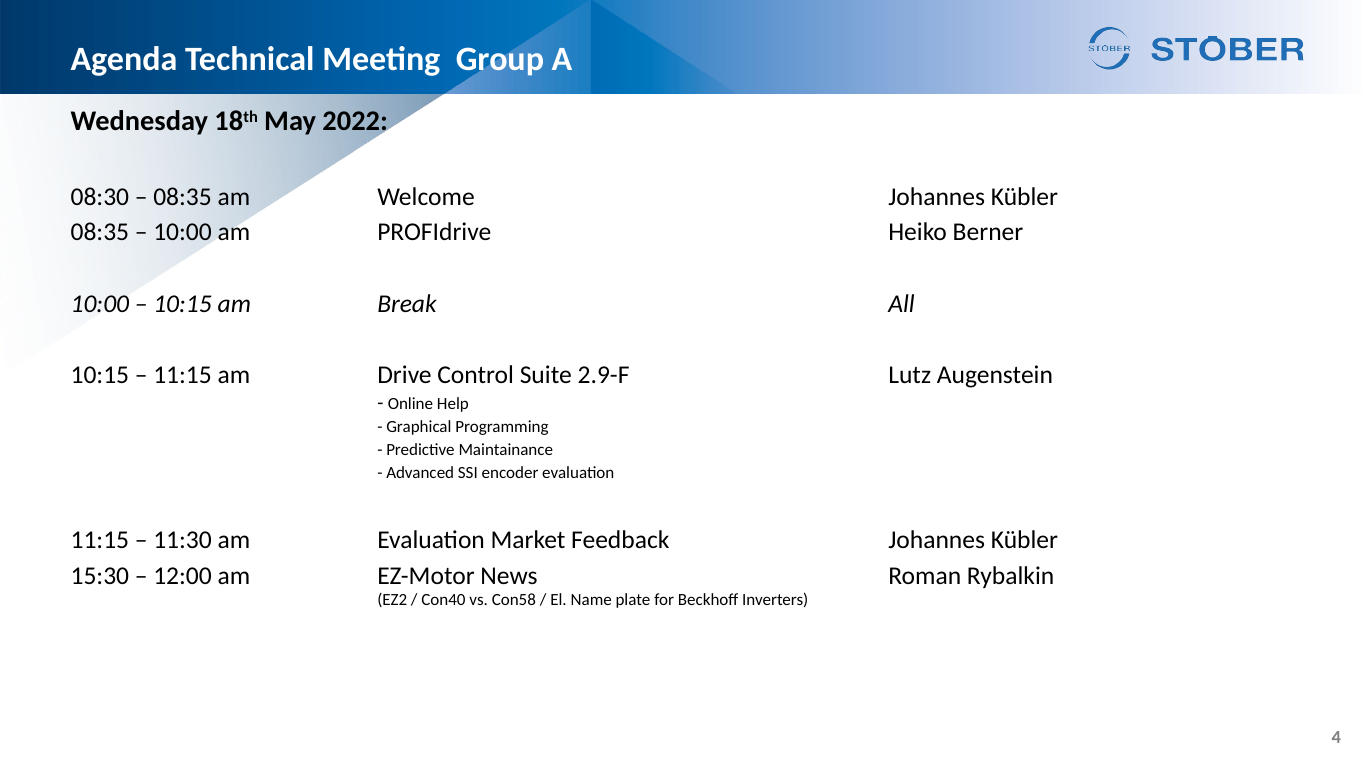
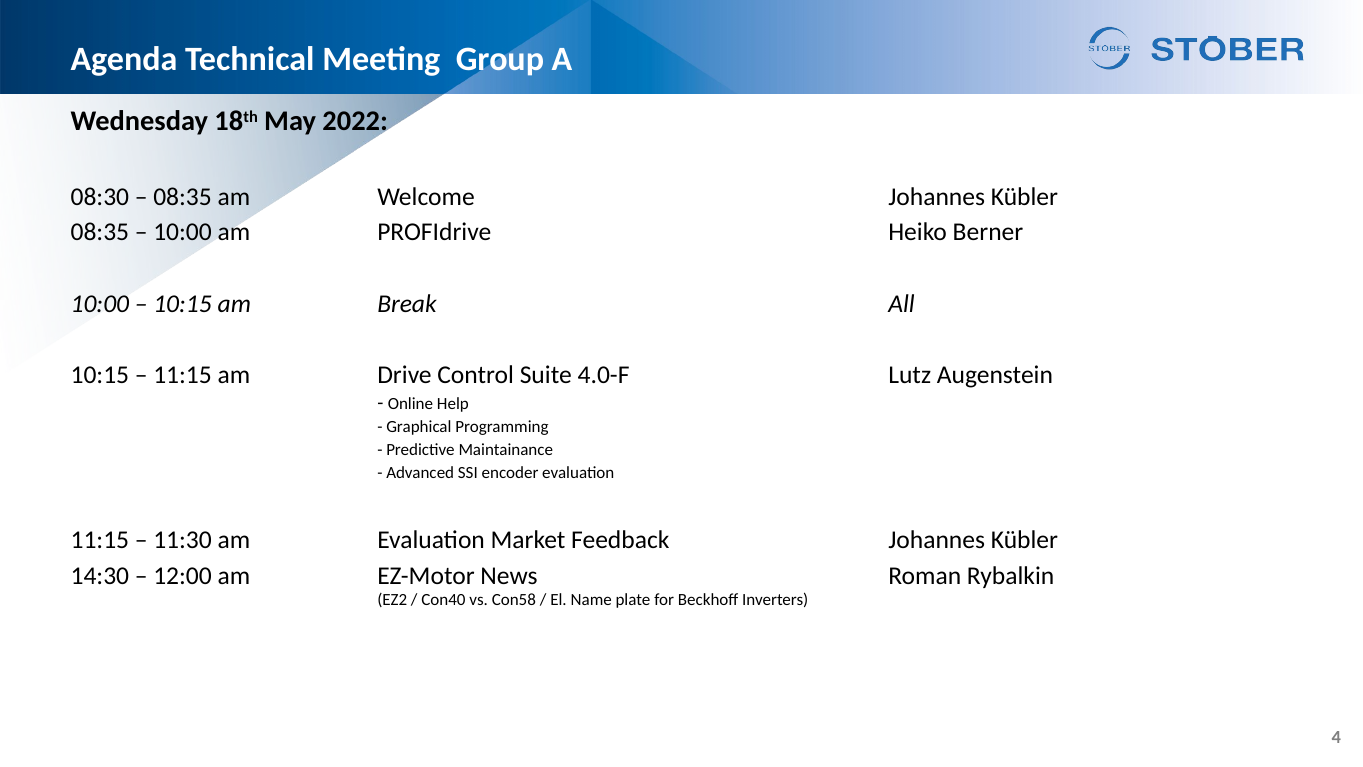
2.9-F: 2.9-F -> 4.0-F
15:30: 15:30 -> 14:30
